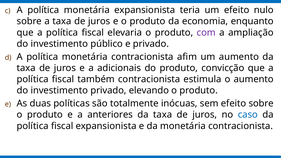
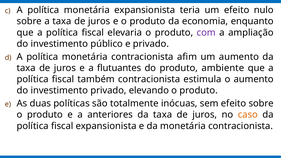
adicionais: adicionais -> flutuantes
convicção: convicção -> ambiente
caso colour: blue -> orange
